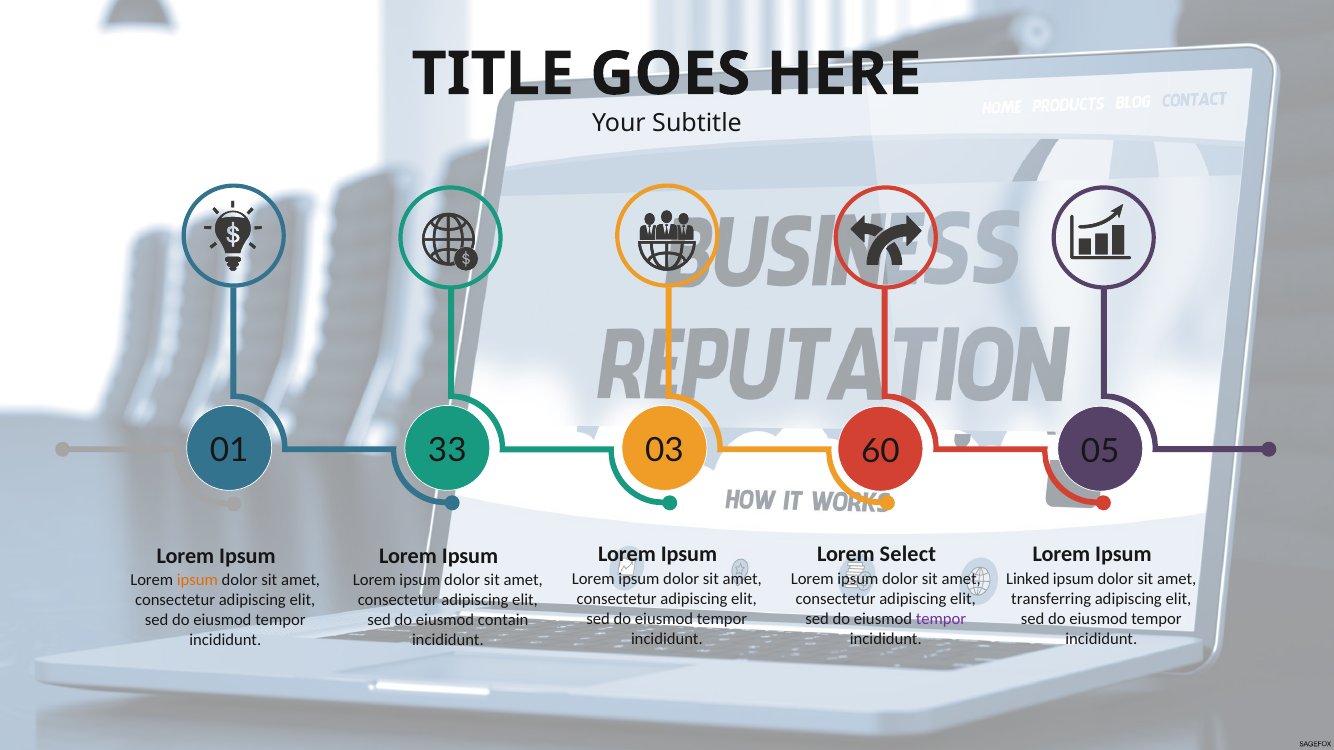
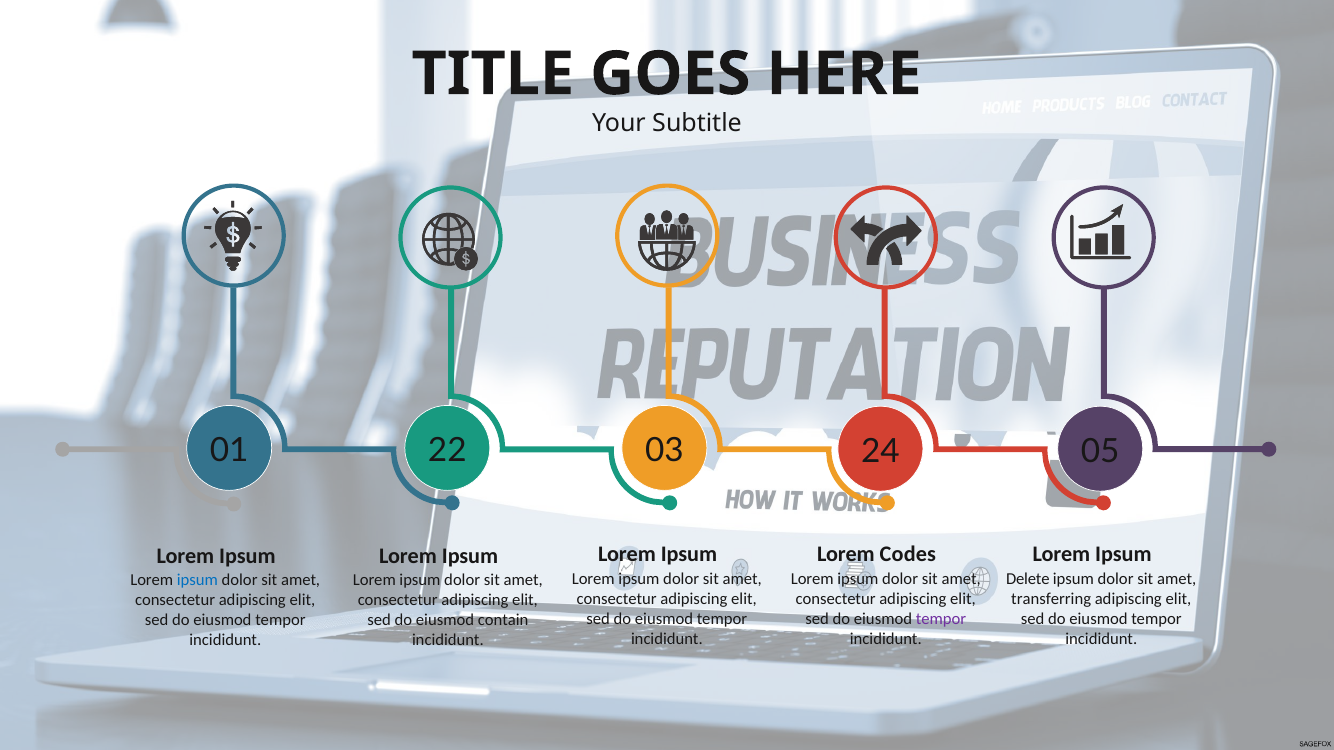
33: 33 -> 22
60: 60 -> 24
Select: Select -> Codes
Linked: Linked -> Delete
ipsum at (197, 580) colour: orange -> blue
